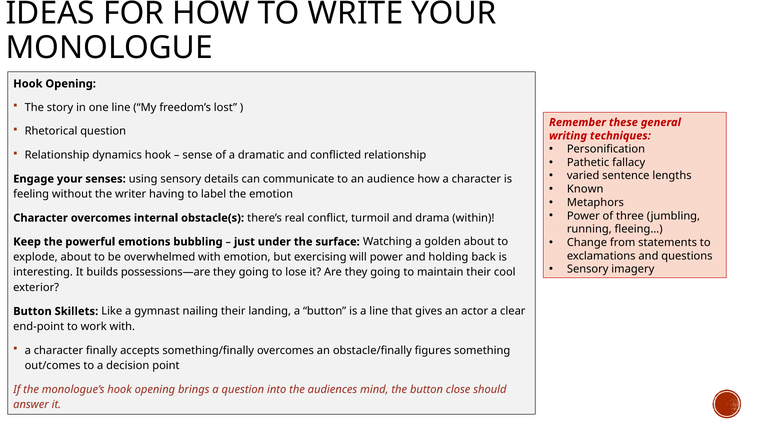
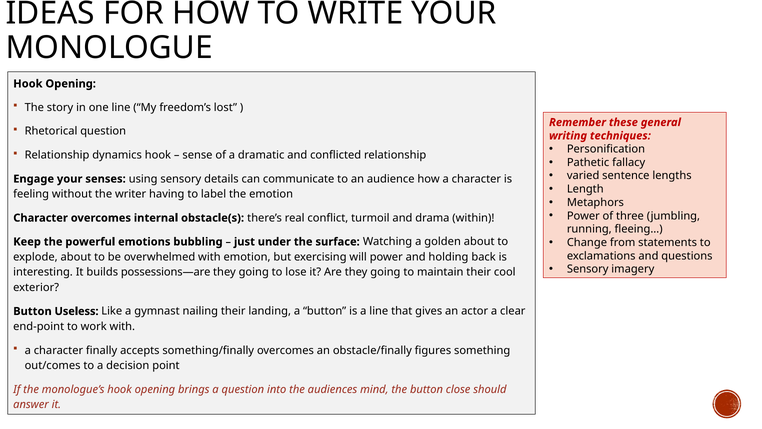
Known: Known -> Length
Skillets: Skillets -> Useless
